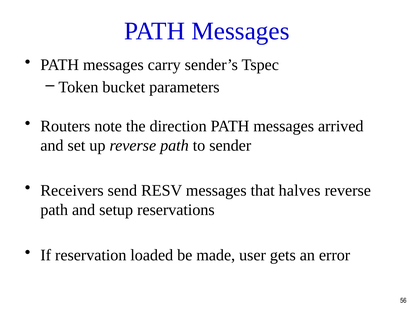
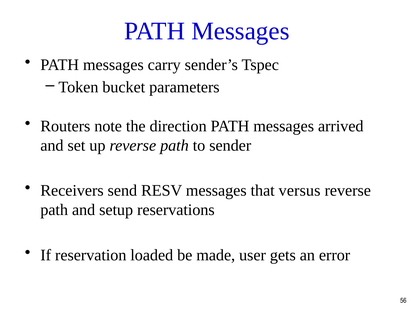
halves: halves -> versus
